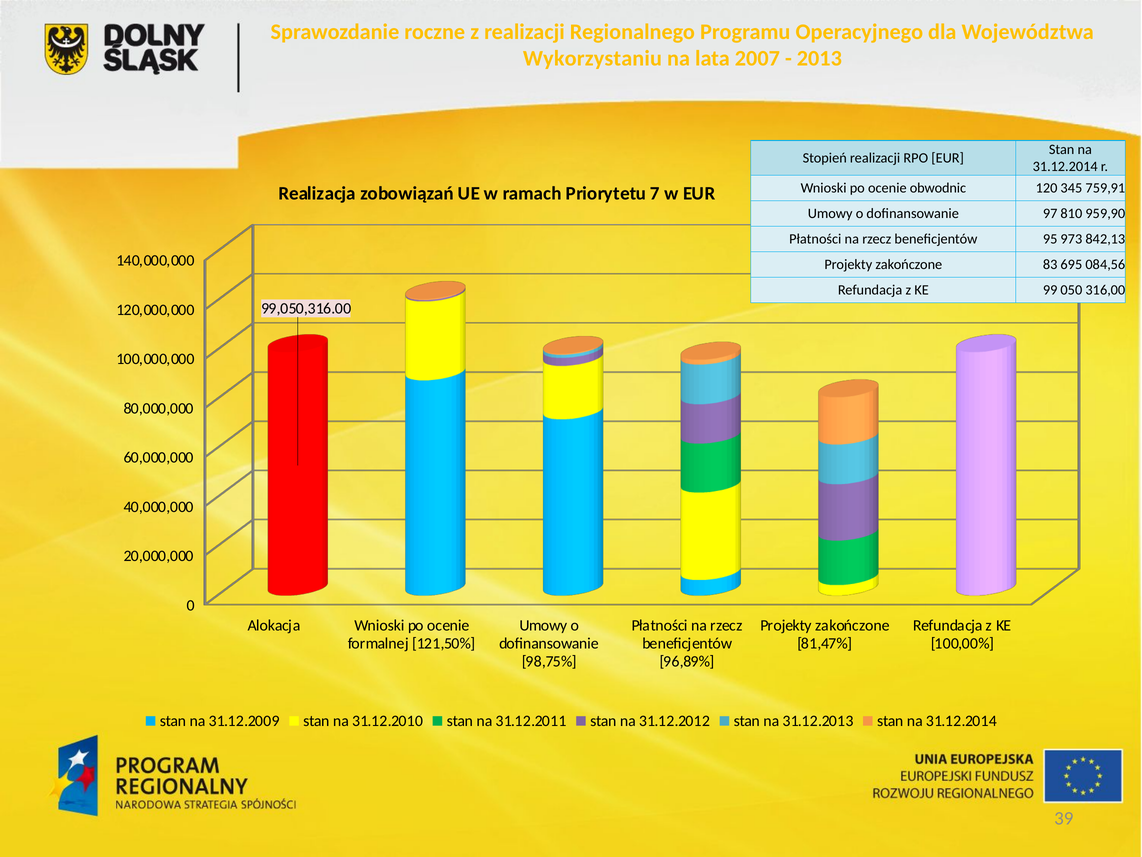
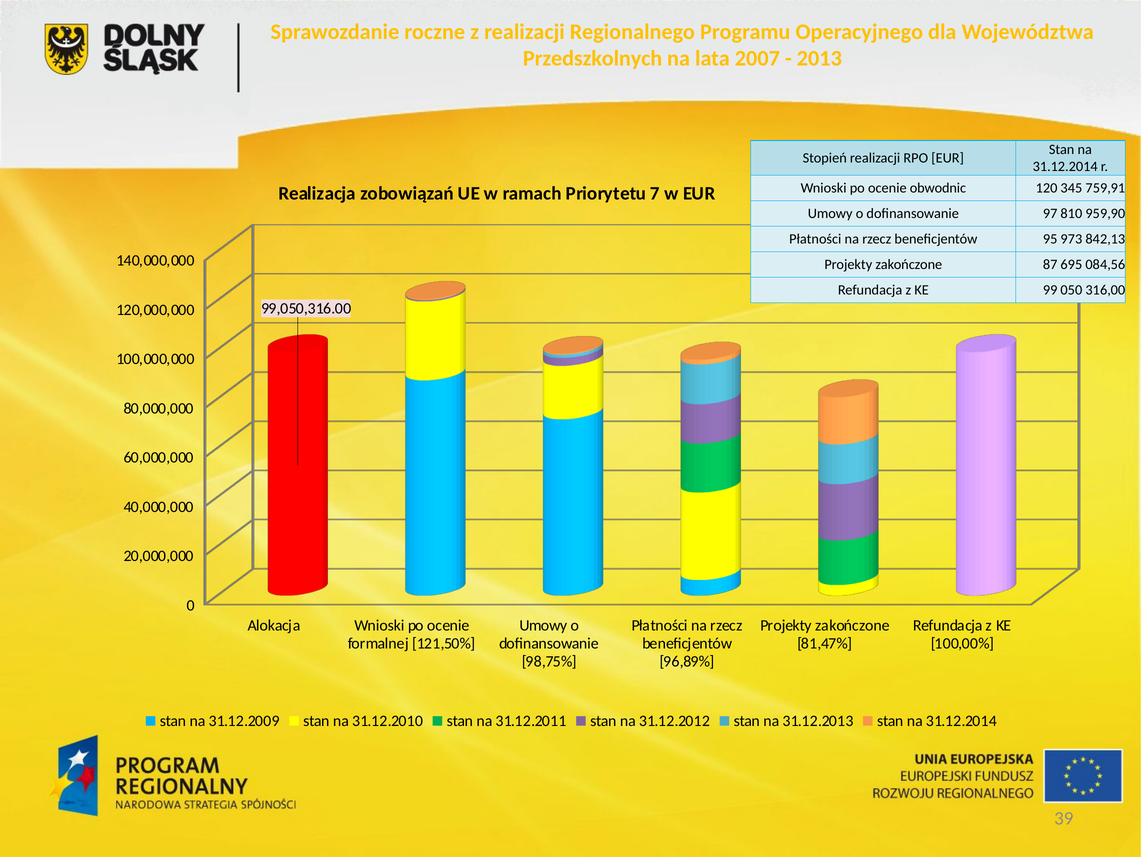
Wykorzystaniu: Wykorzystaniu -> Przedszkolnych
83: 83 -> 87
